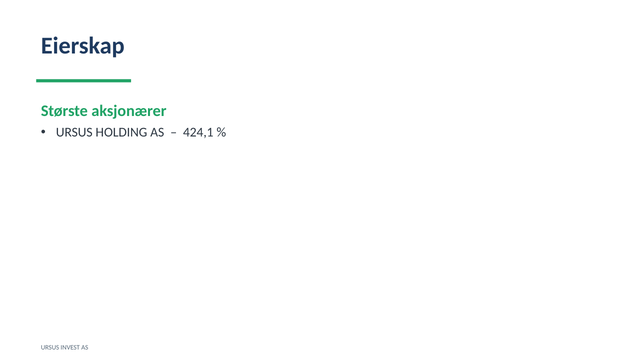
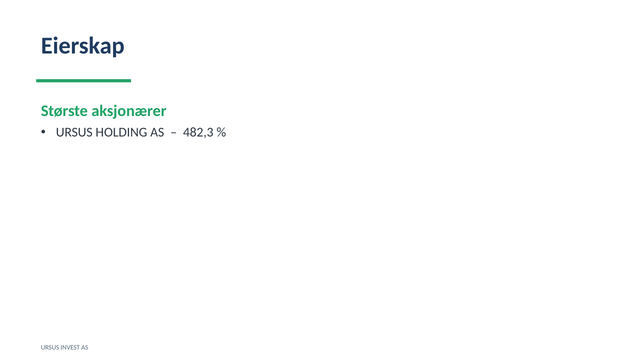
424,1: 424,1 -> 482,3
